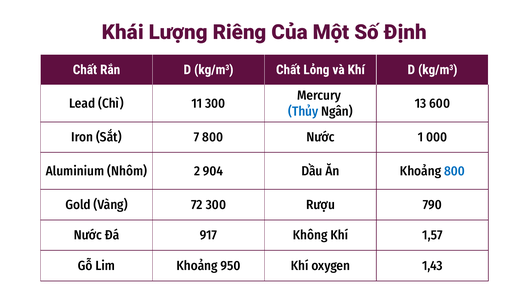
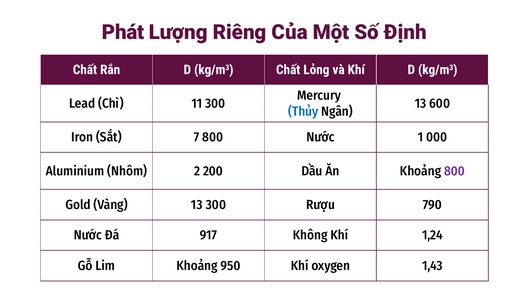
Khái: Khái -> Phát
904: 904 -> 200
800 at (454, 171) colour: blue -> purple
Vàng 72: 72 -> 13
1,57: 1,57 -> 1,24
